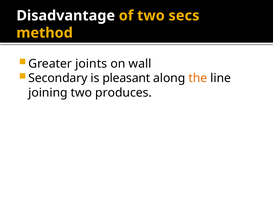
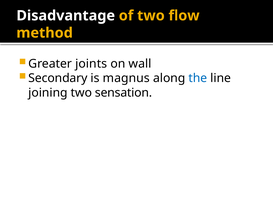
secs: secs -> flow
pleasant: pleasant -> magnus
the colour: orange -> blue
produces: produces -> sensation
